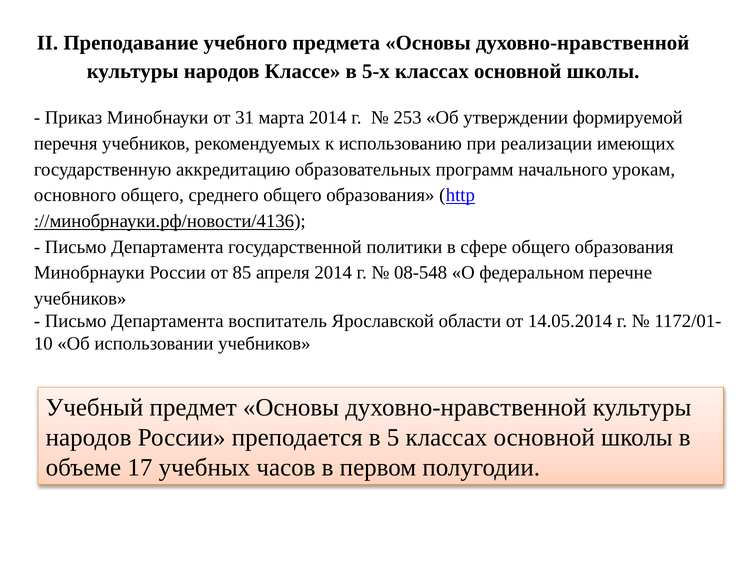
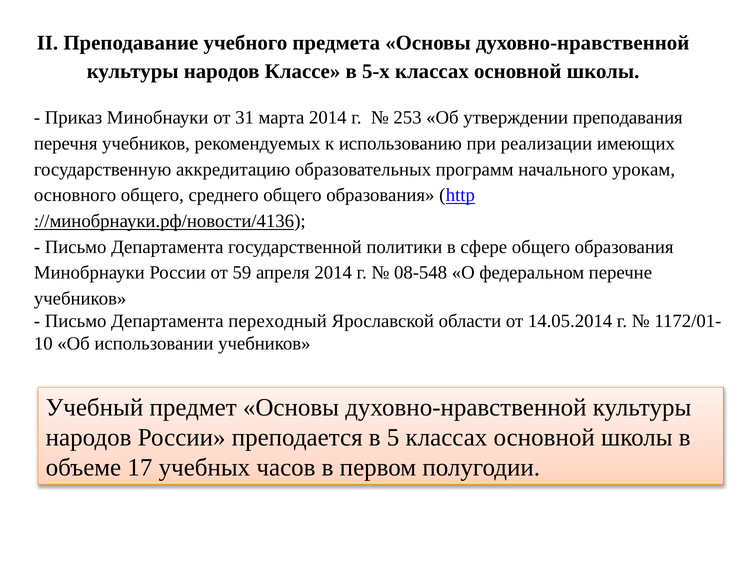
формируемой: формируемой -> преподавания
85: 85 -> 59
воспитатель: воспитатель -> переходный
